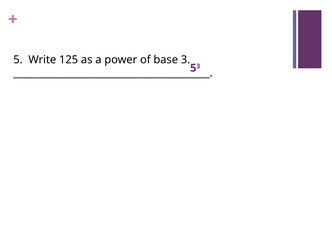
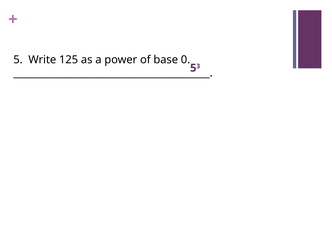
base 3: 3 -> 0
